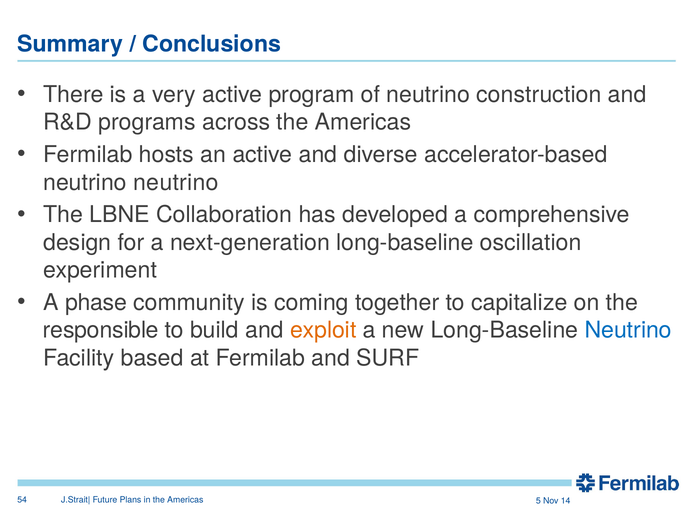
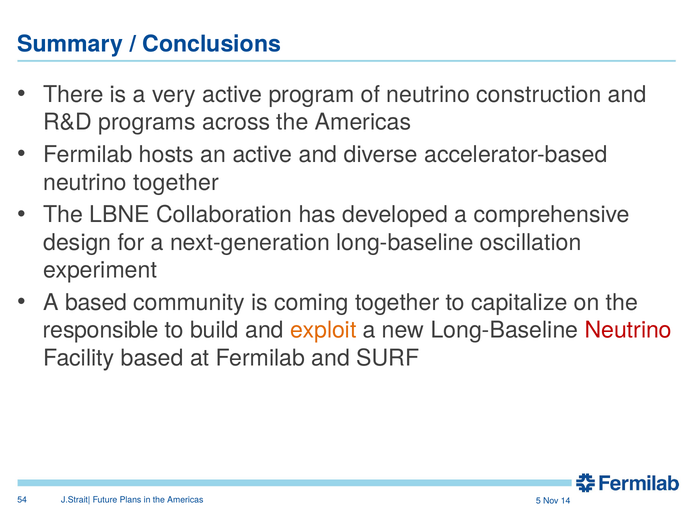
neutrino neutrino: neutrino -> together
A phase: phase -> based
Neutrino at (628, 330) colour: blue -> red
